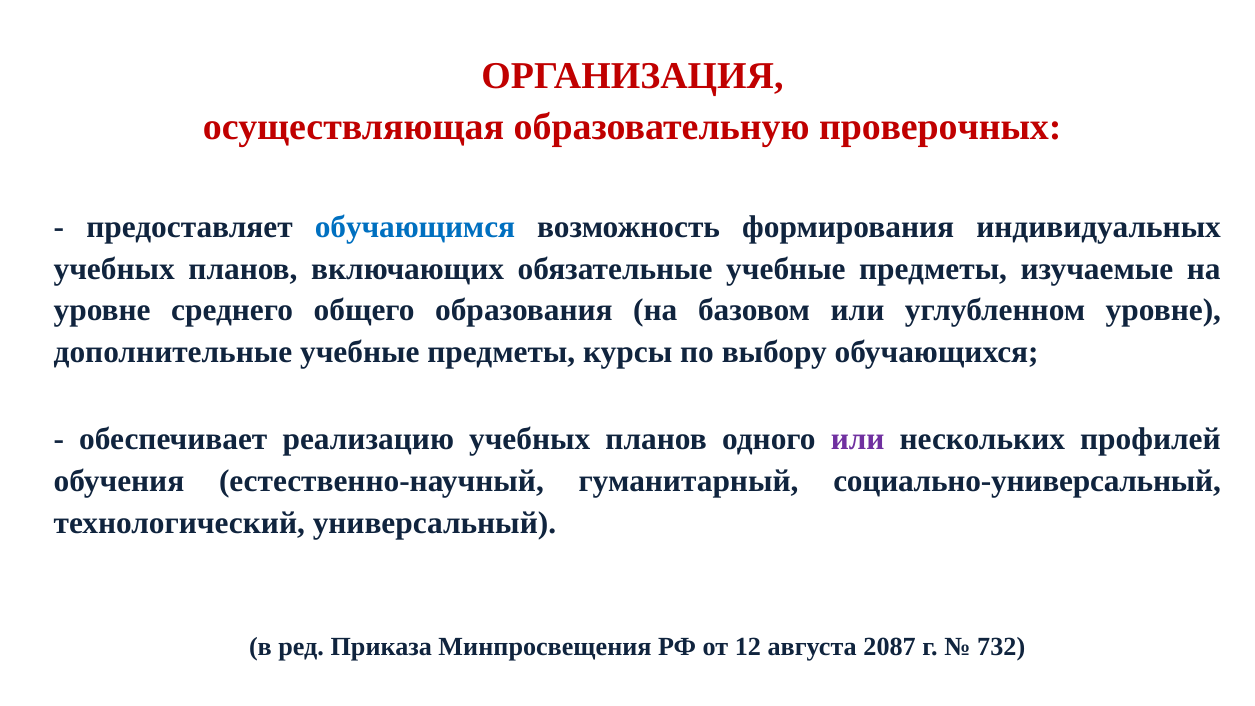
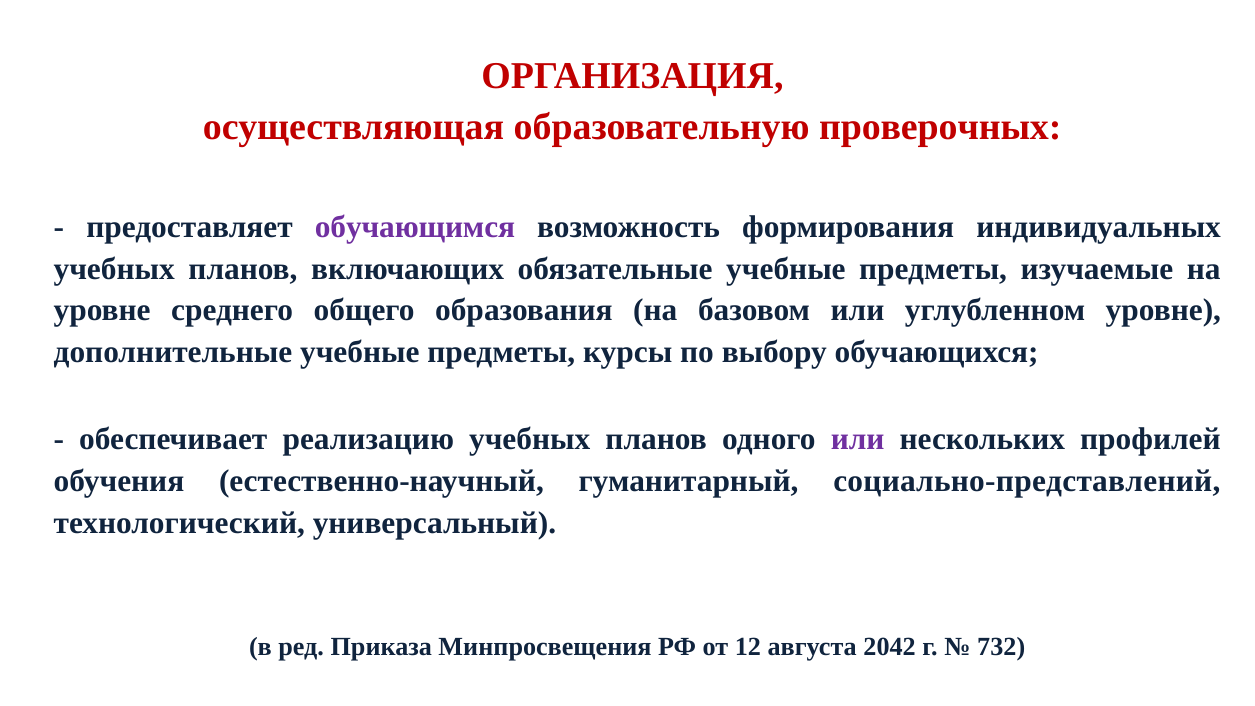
обучающимся colour: blue -> purple
социально-универсальный: социально-универсальный -> социально-представлений
2087: 2087 -> 2042
